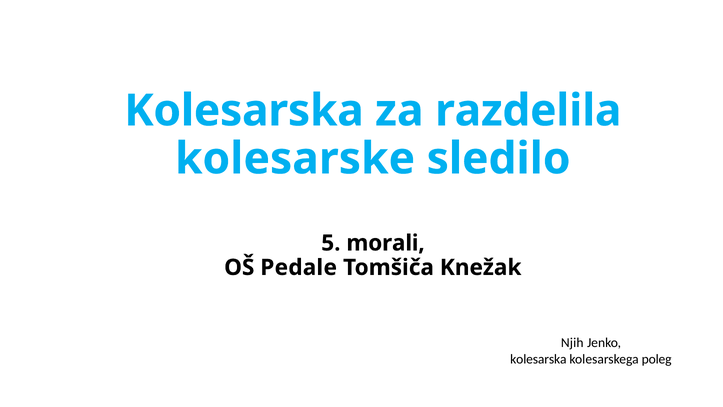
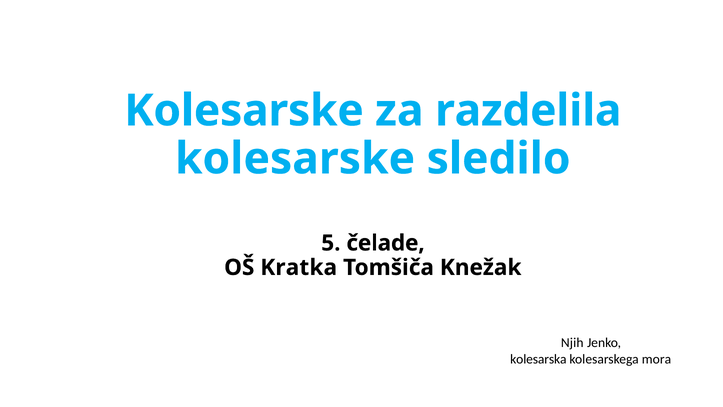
Kolesarska at (244, 111): Kolesarska -> Kolesarske
morali: morali -> čelade
Pedale: Pedale -> Kratka
poleg: poleg -> mora
